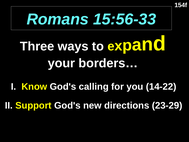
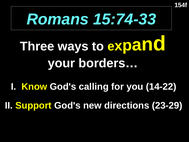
15:56-33: 15:56-33 -> 15:74-33
